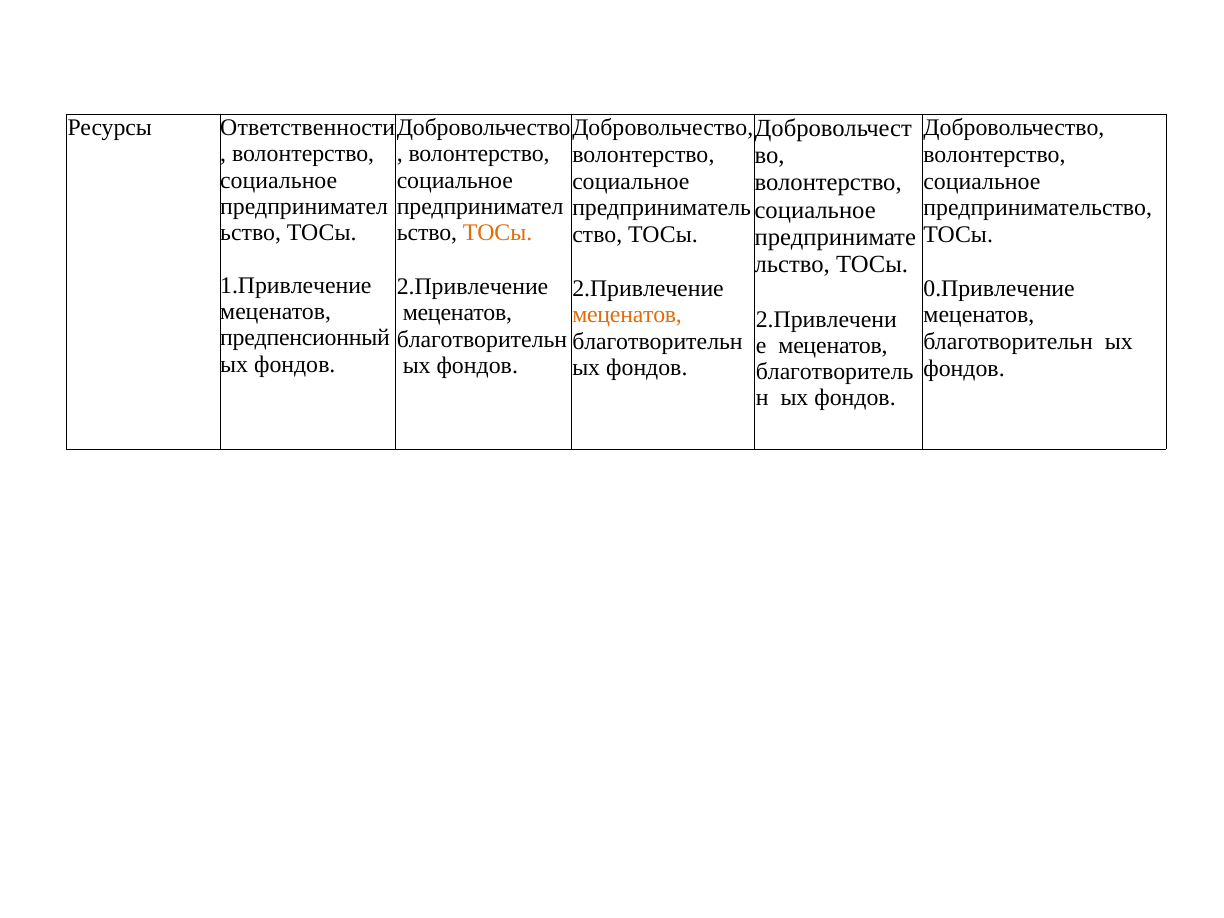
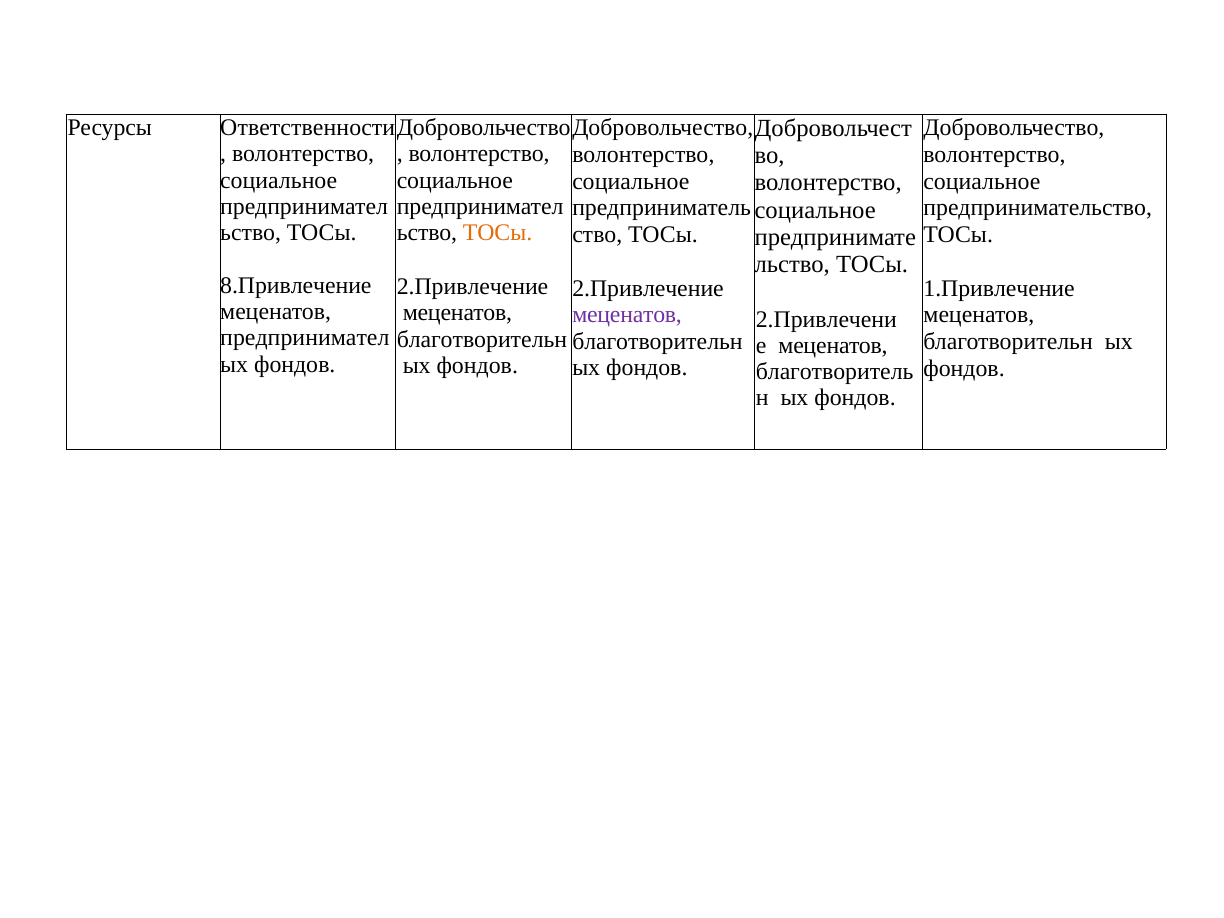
1.Привлечение: 1.Привлечение -> 8.Привлечение
0.Привлечение: 0.Привлечение -> 1.Привлечение
меценатов at (627, 315) colour: orange -> purple
предпенсионный at (305, 338): предпенсионный -> предпринимател
